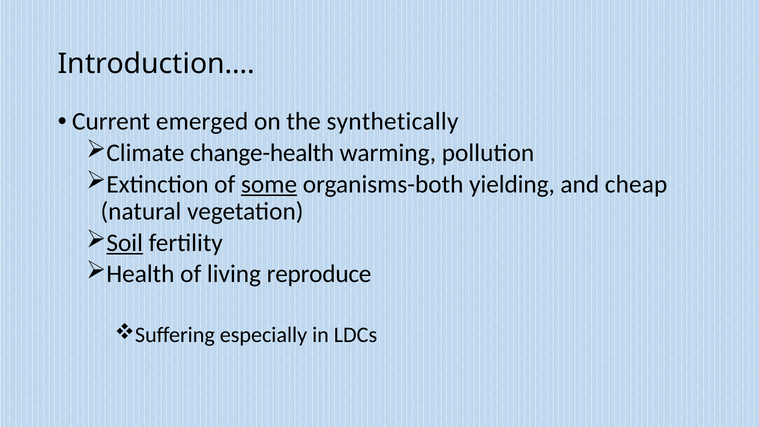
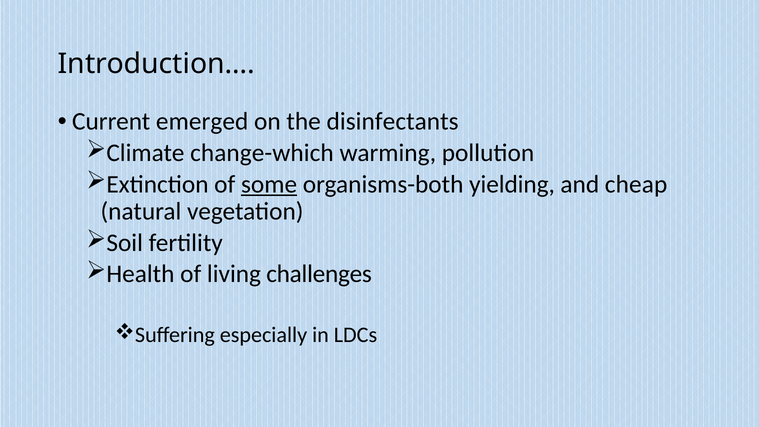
synthetically: synthetically -> disinfectants
change-health: change-health -> change-which
Soil underline: present -> none
reproduce: reproduce -> challenges
